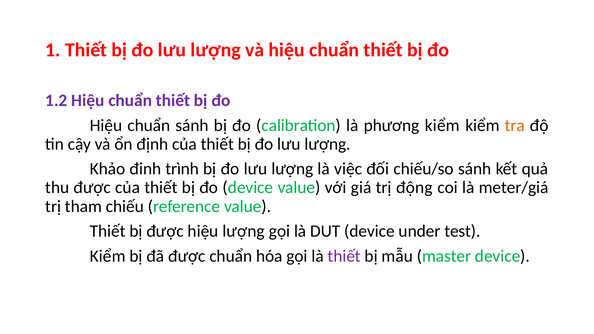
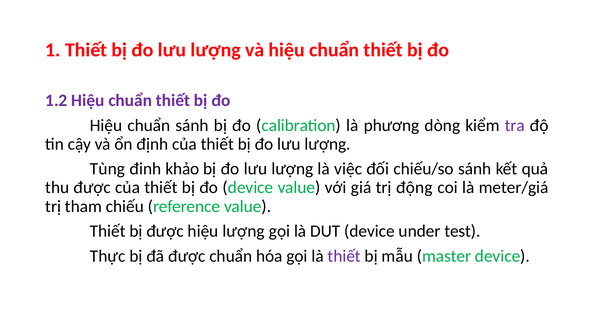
phương kiểm: kiểm -> dòng
tra colour: orange -> purple
Khảo: Khảo -> Tùng
trình: trình -> khảo
Kiểm at (108, 256): Kiểm -> Thực
